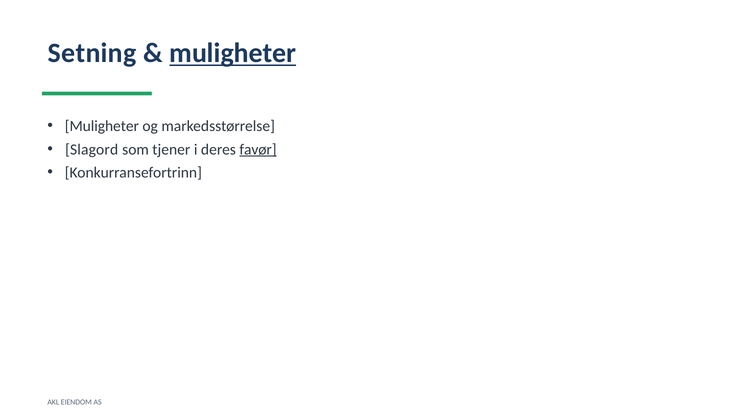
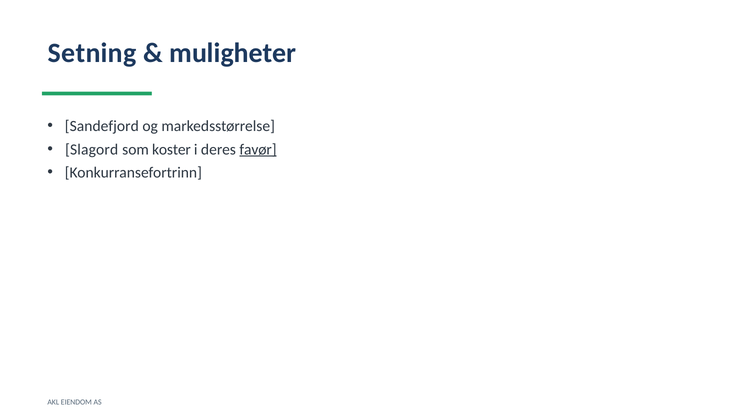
muligheter at (233, 53) underline: present -> none
Muligheter at (102, 126): Muligheter -> Sandefjord
tjener: tjener -> koster
